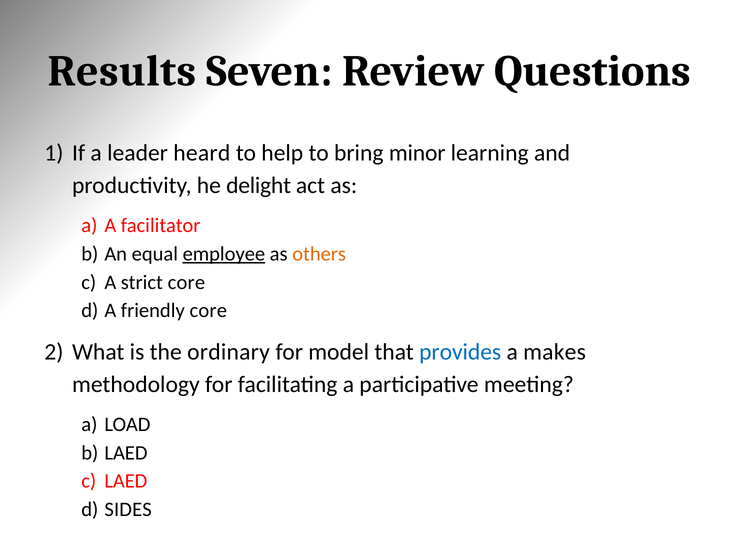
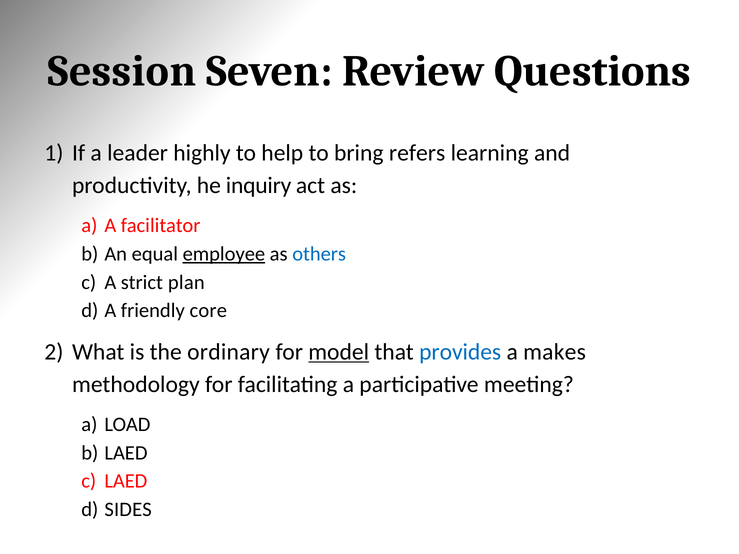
Results: Results -> Session
heard: heard -> highly
minor: minor -> refers
delight: delight -> inquiry
others colour: orange -> blue
strict core: core -> plan
model underline: none -> present
